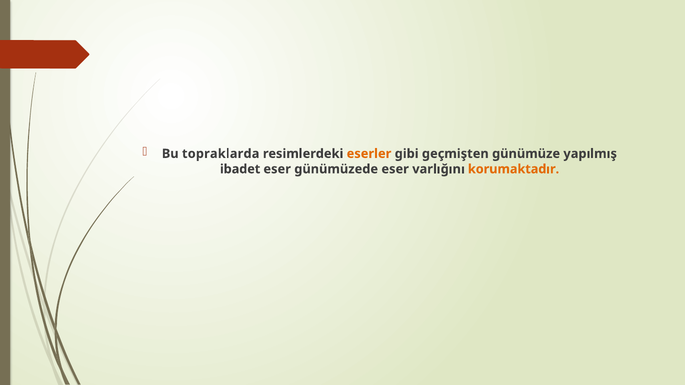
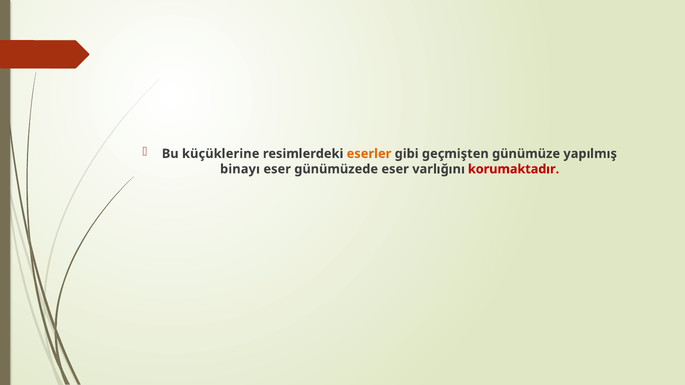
topraklarda: topraklarda -> küçüklerine
ibadet: ibadet -> binayı
korumaktadır colour: orange -> red
